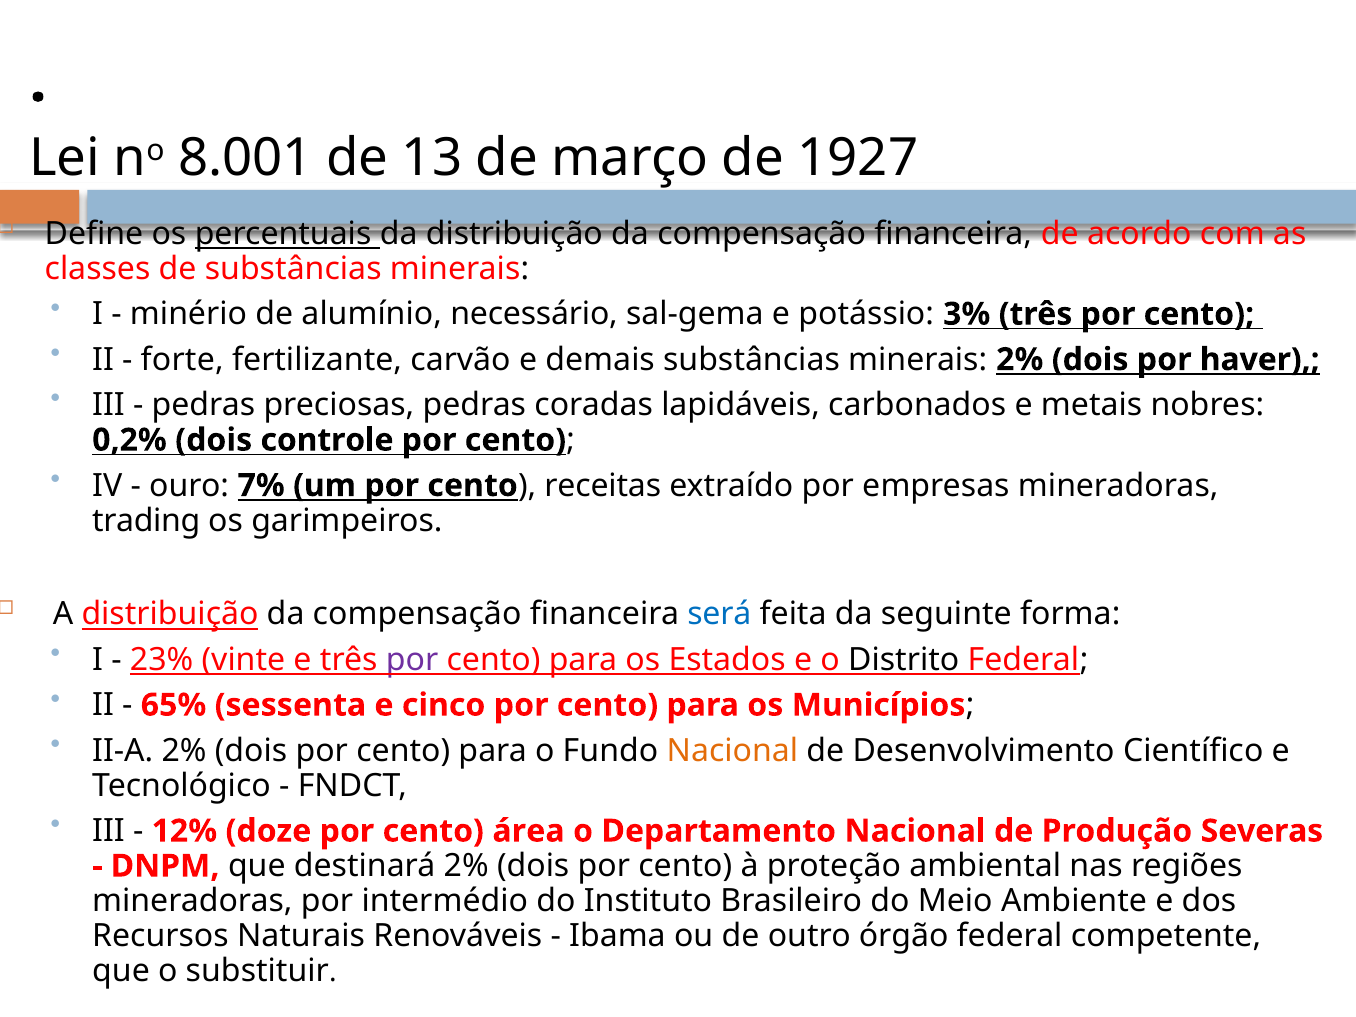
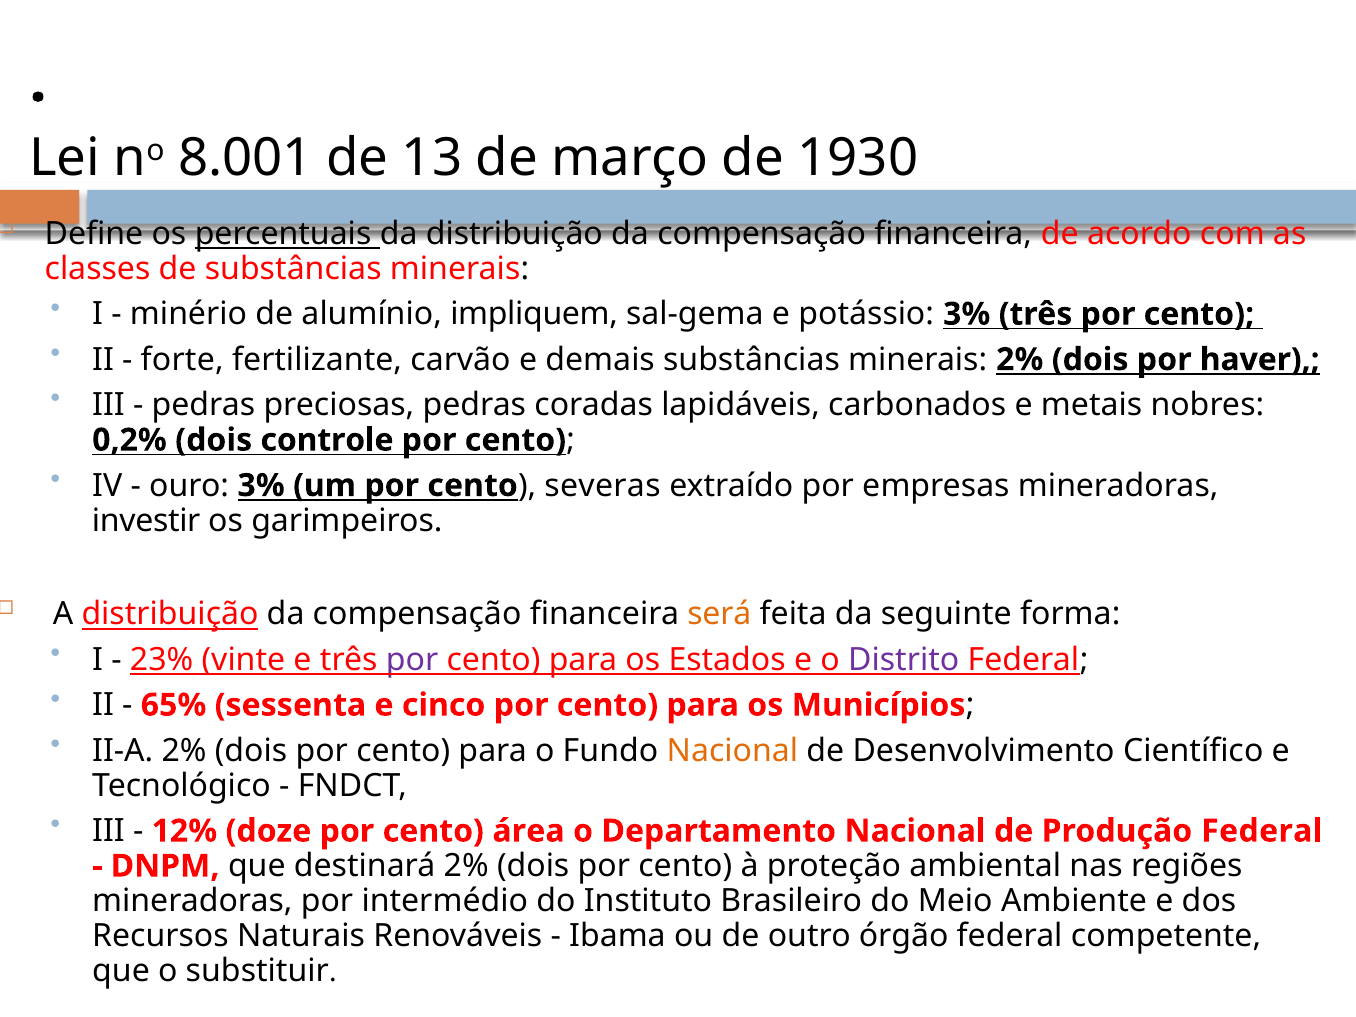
1927: 1927 -> 1930
necessário: necessário -> impliquem
ouro 7%: 7% -> 3%
receitas: receitas -> severas
trading: trading -> investir
será colour: blue -> orange
Distrito colour: black -> purple
Produção Severas: Severas -> Federal
